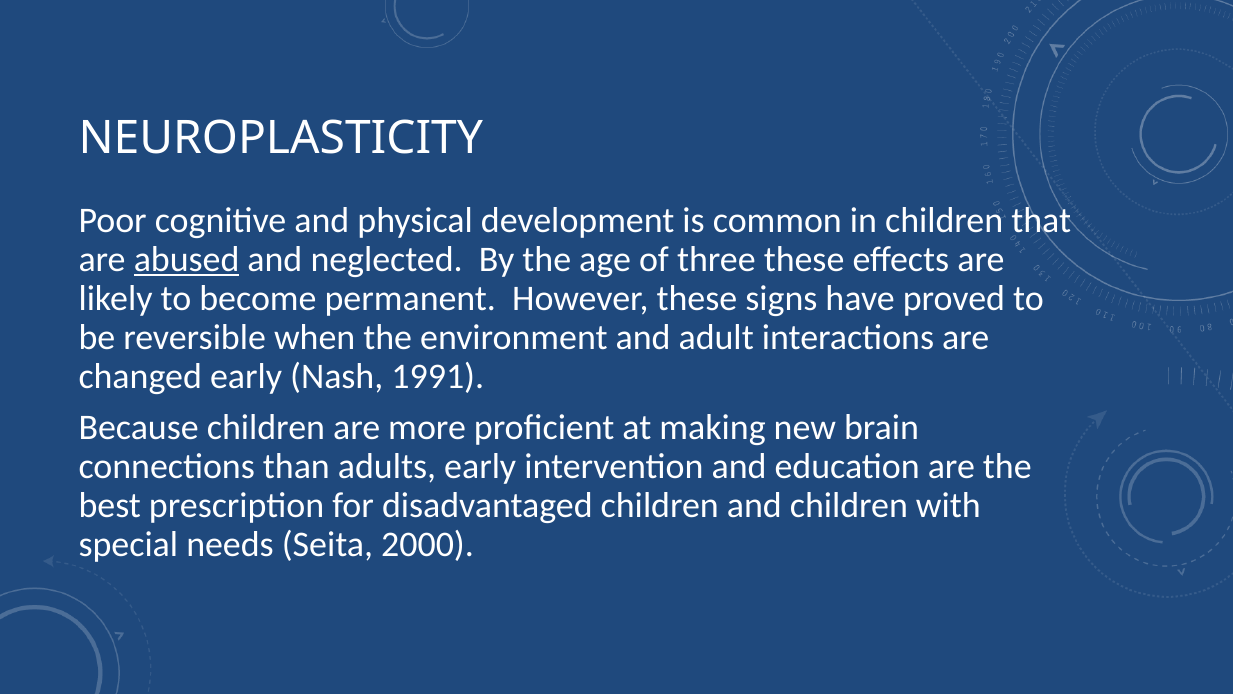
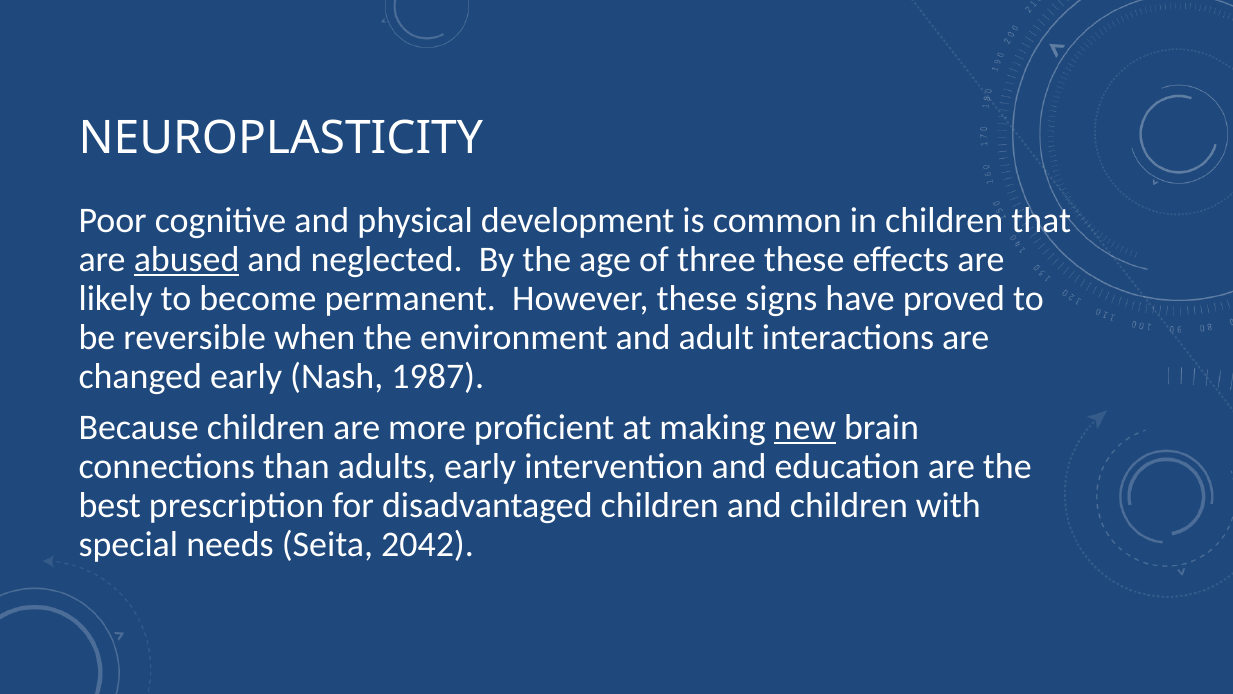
1991: 1991 -> 1987
new underline: none -> present
2000: 2000 -> 2042
